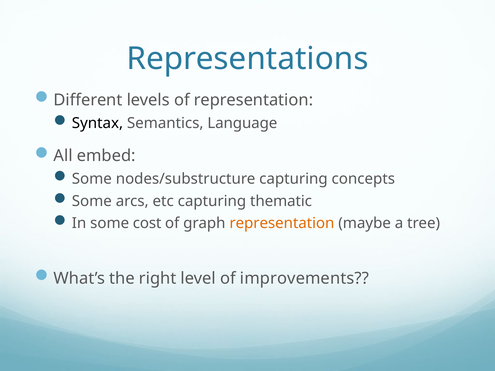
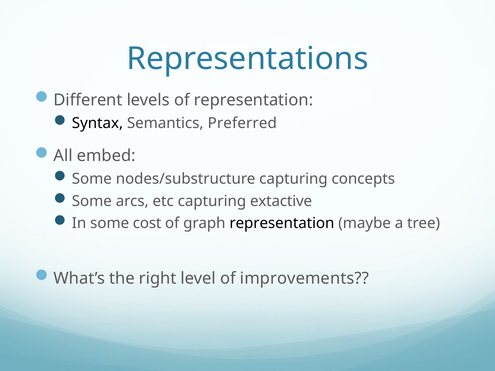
Language: Language -> Preferred
thematic: thematic -> extactive
representation at (282, 223) colour: orange -> black
